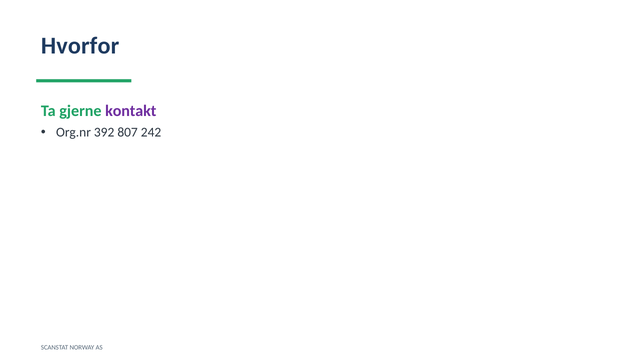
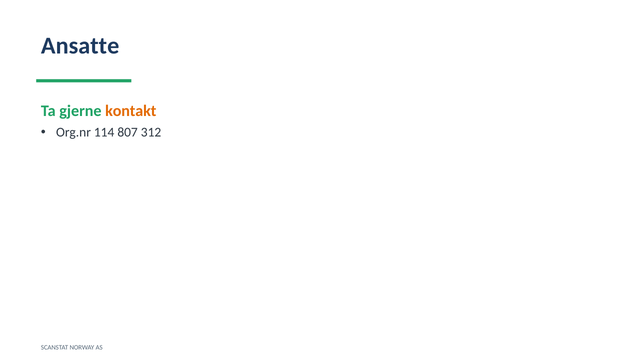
Hvorfor: Hvorfor -> Ansatte
kontakt colour: purple -> orange
392: 392 -> 114
242: 242 -> 312
